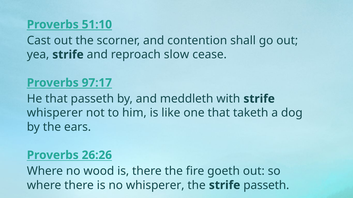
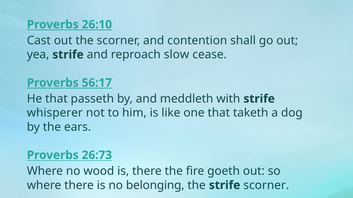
51:10: 51:10 -> 26:10
97:17: 97:17 -> 56:17
26:26: 26:26 -> 26:73
no whisperer: whisperer -> belonging
strife passeth: passeth -> scorner
